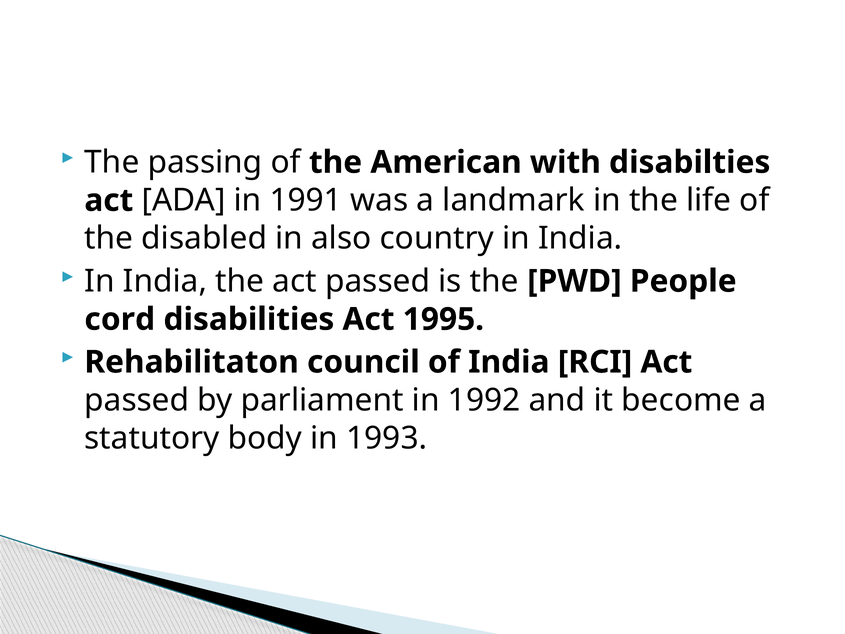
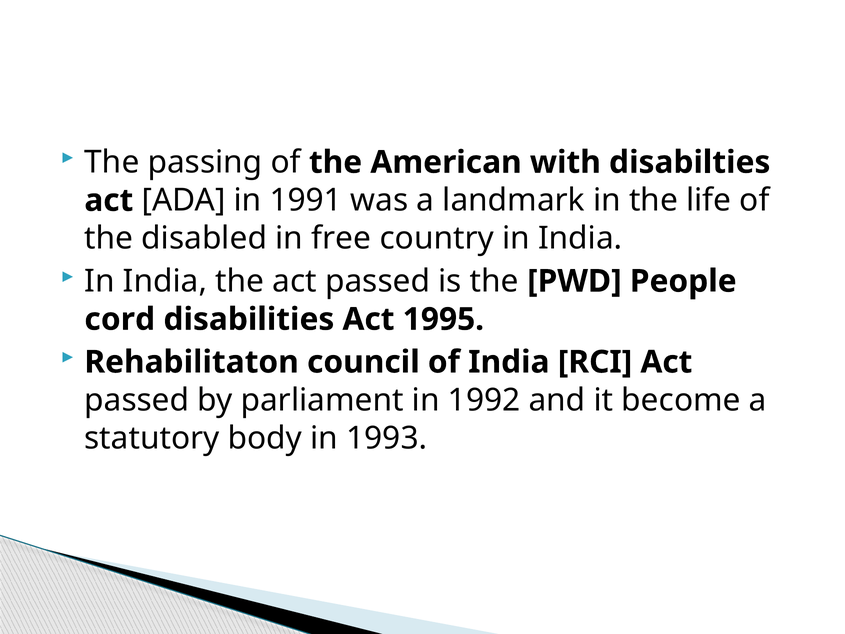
also: also -> free
